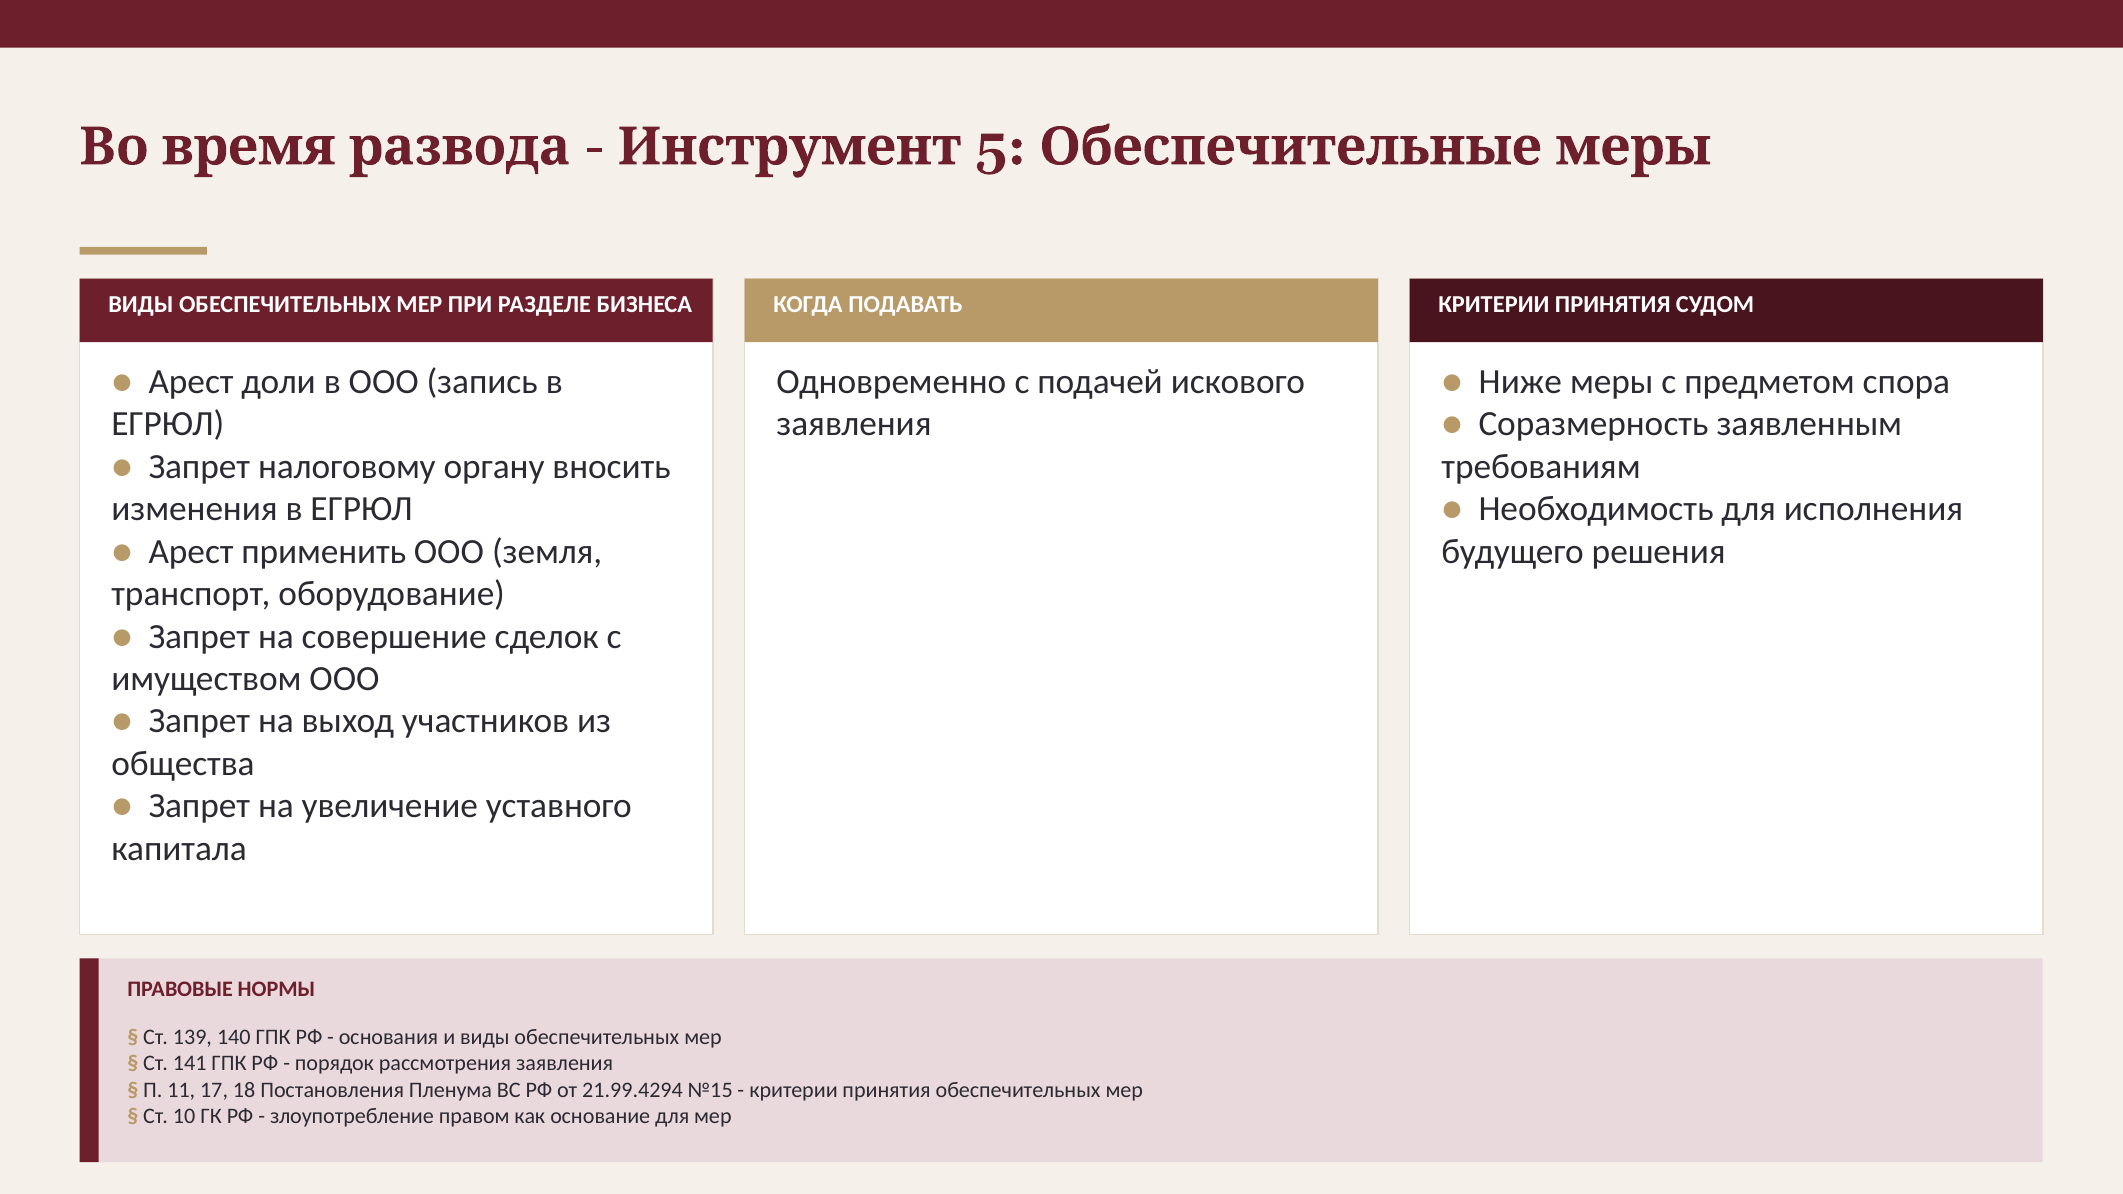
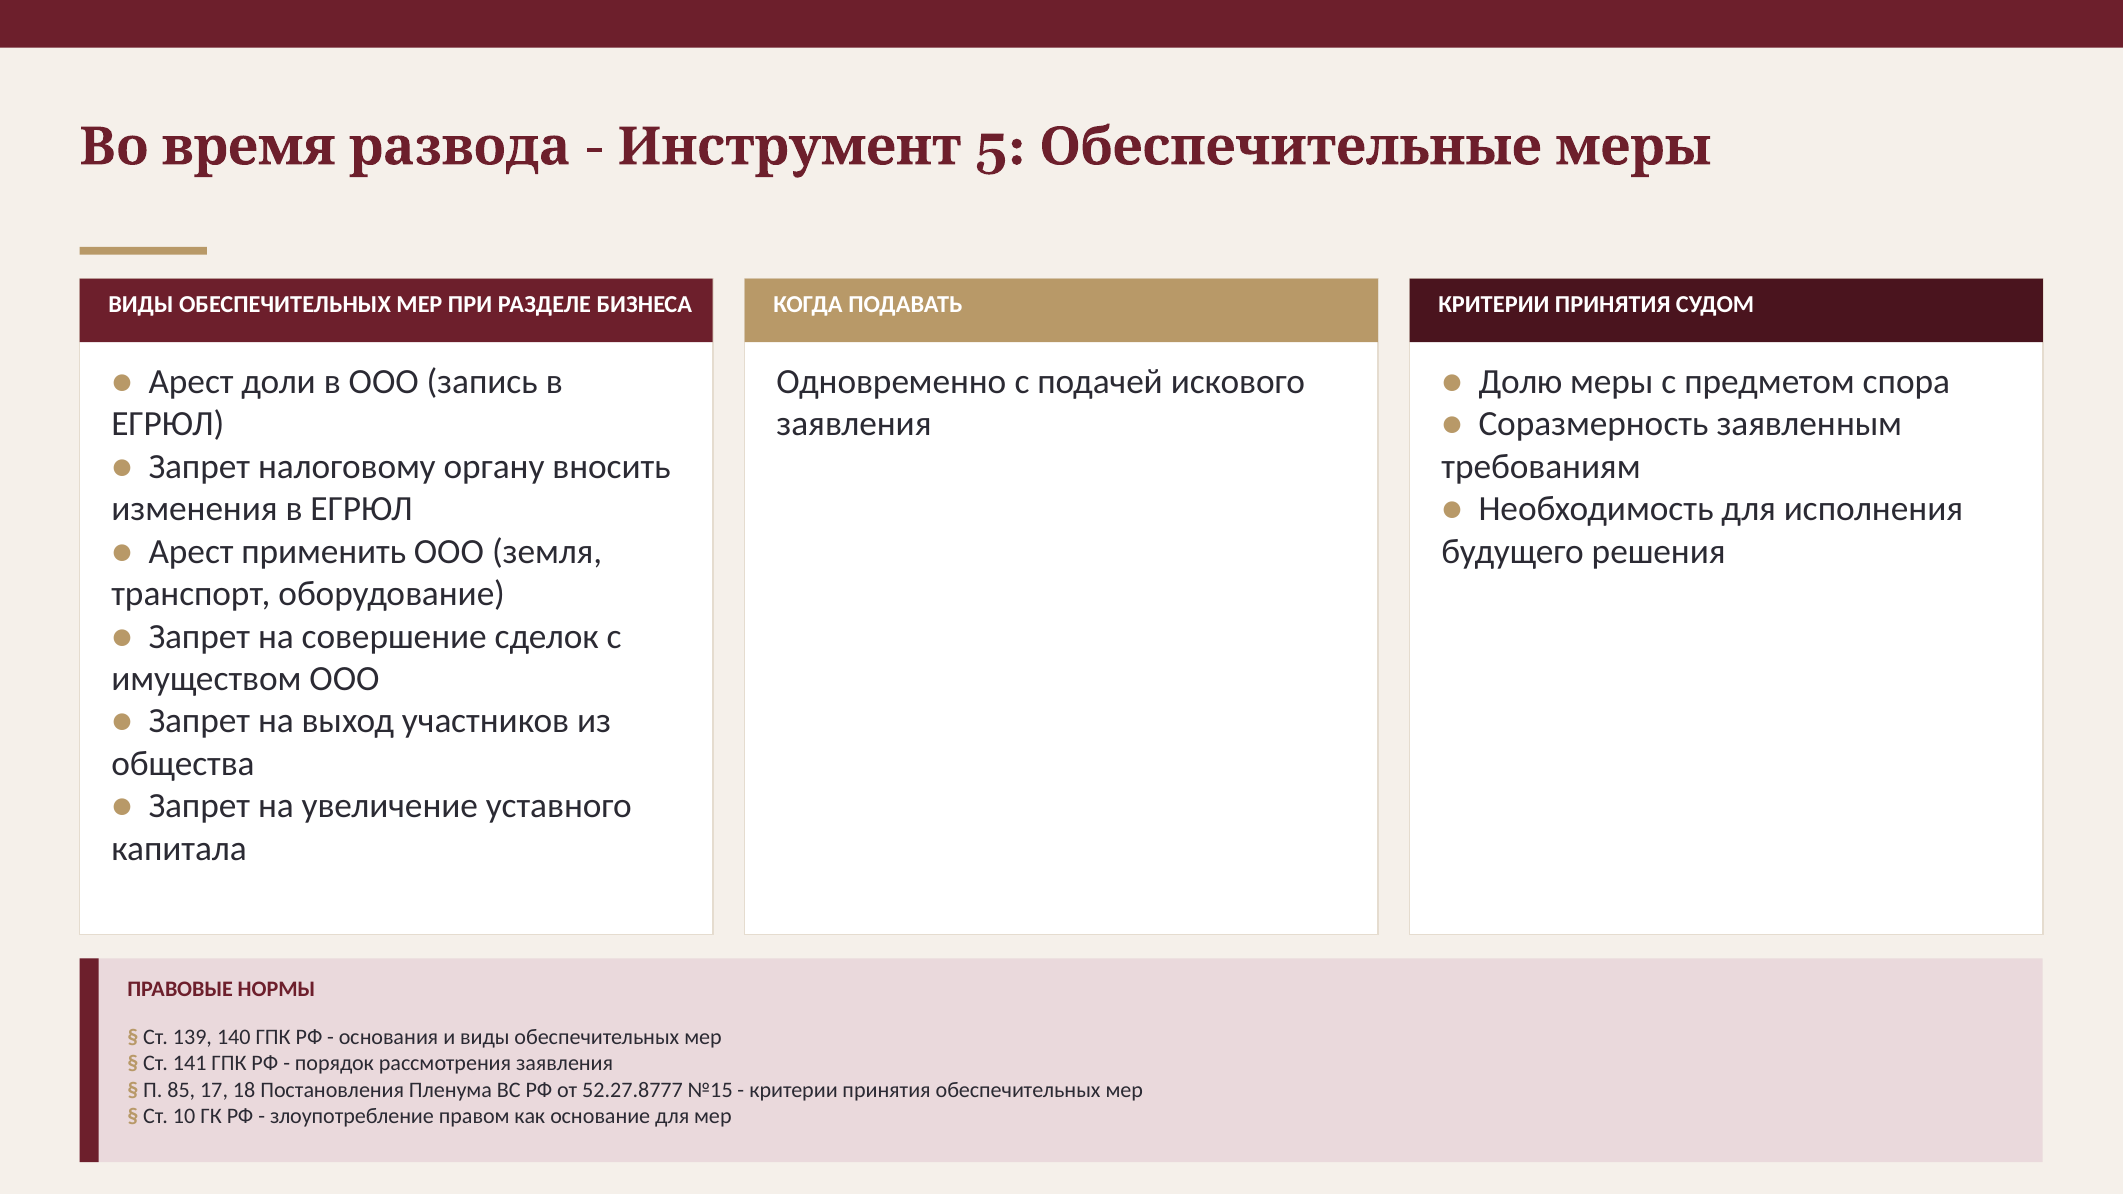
Ниже: Ниже -> Долю
11: 11 -> 85
21.99.4294: 21.99.4294 -> 52.27.8777
